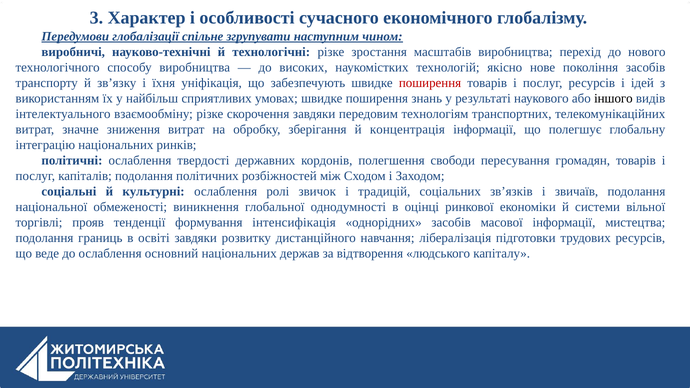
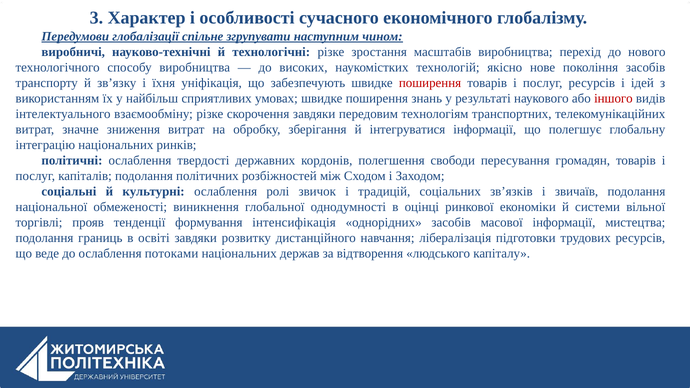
іншого colour: black -> red
концентрація: концентрація -> інтегруватися
основний: основний -> потоками
